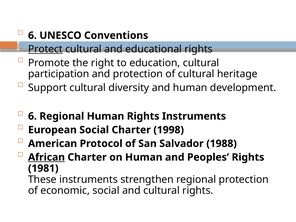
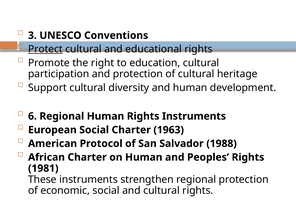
6 at (32, 35): 6 -> 3
1998: 1998 -> 1963
African underline: present -> none
